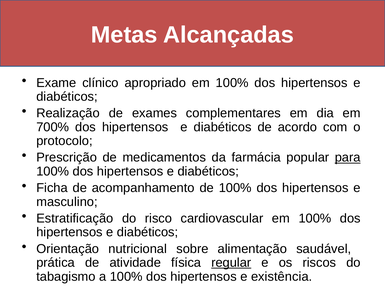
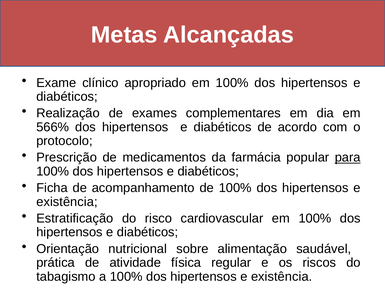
700%: 700% -> 566%
masculino at (67, 202): masculino -> existência
regular underline: present -> none
